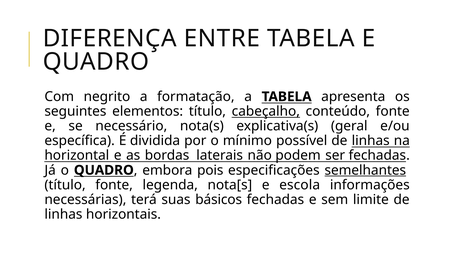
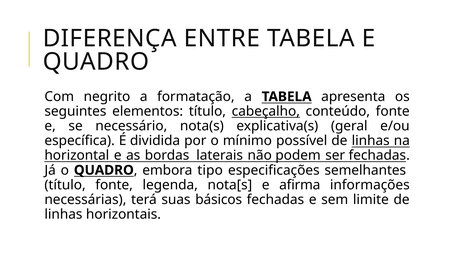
pois: pois -> tipo
semelhantes underline: present -> none
escola: escola -> afirma
